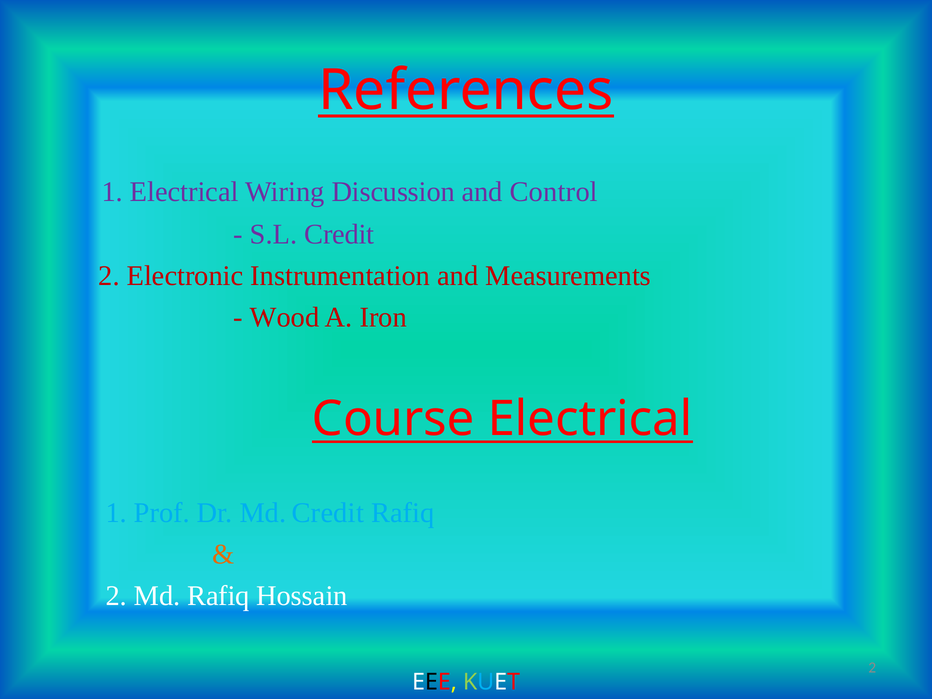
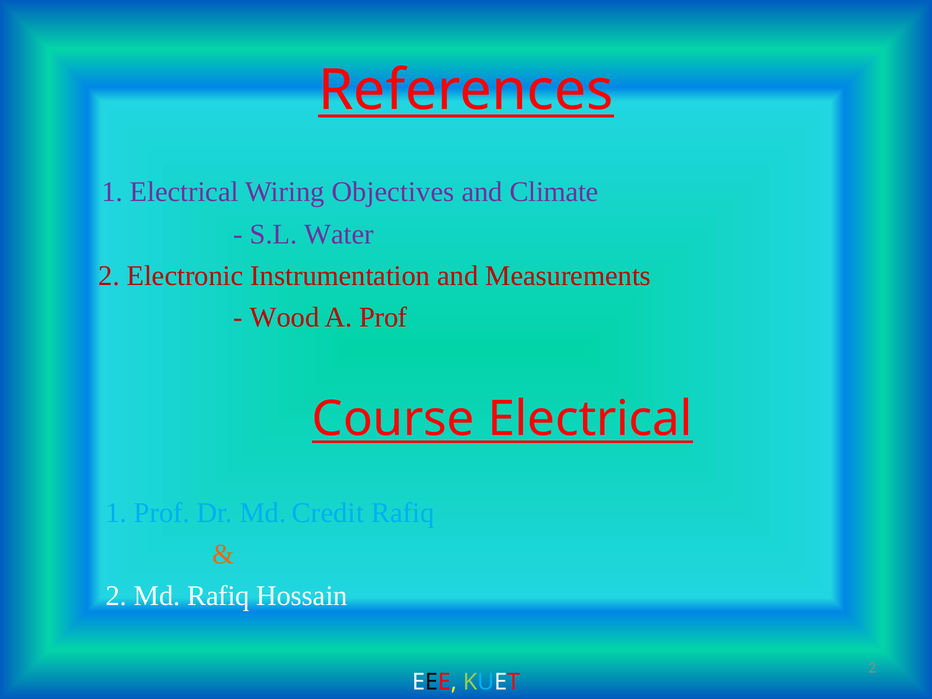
Discussion: Discussion -> Objectives
Control: Control -> Climate
S.L Credit: Credit -> Water
A Iron: Iron -> Prof
